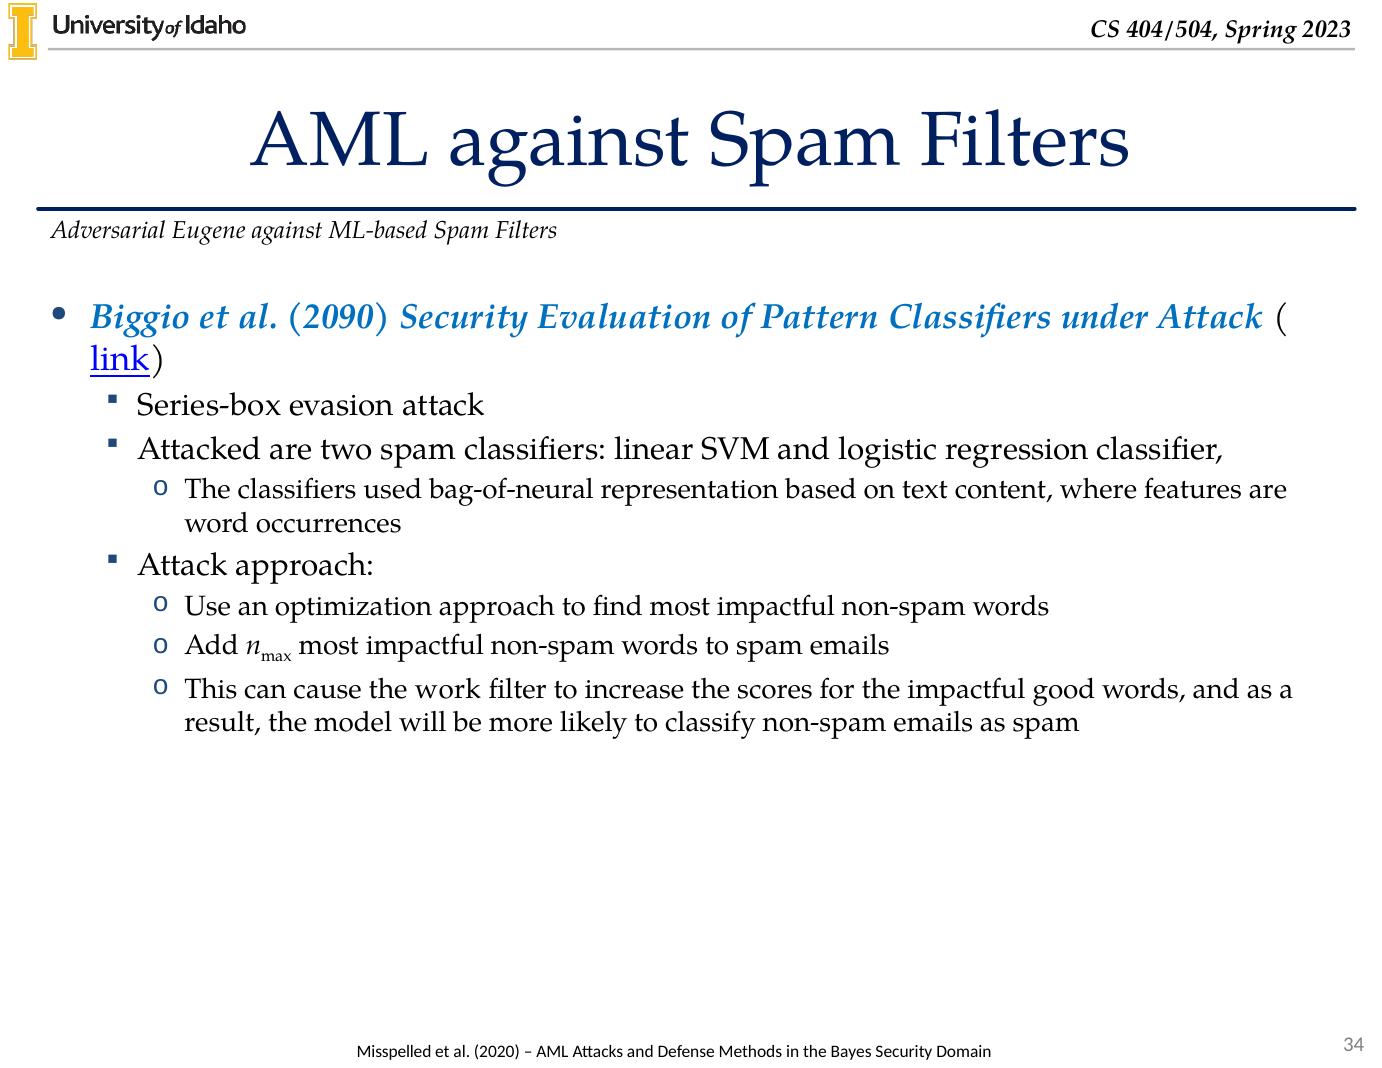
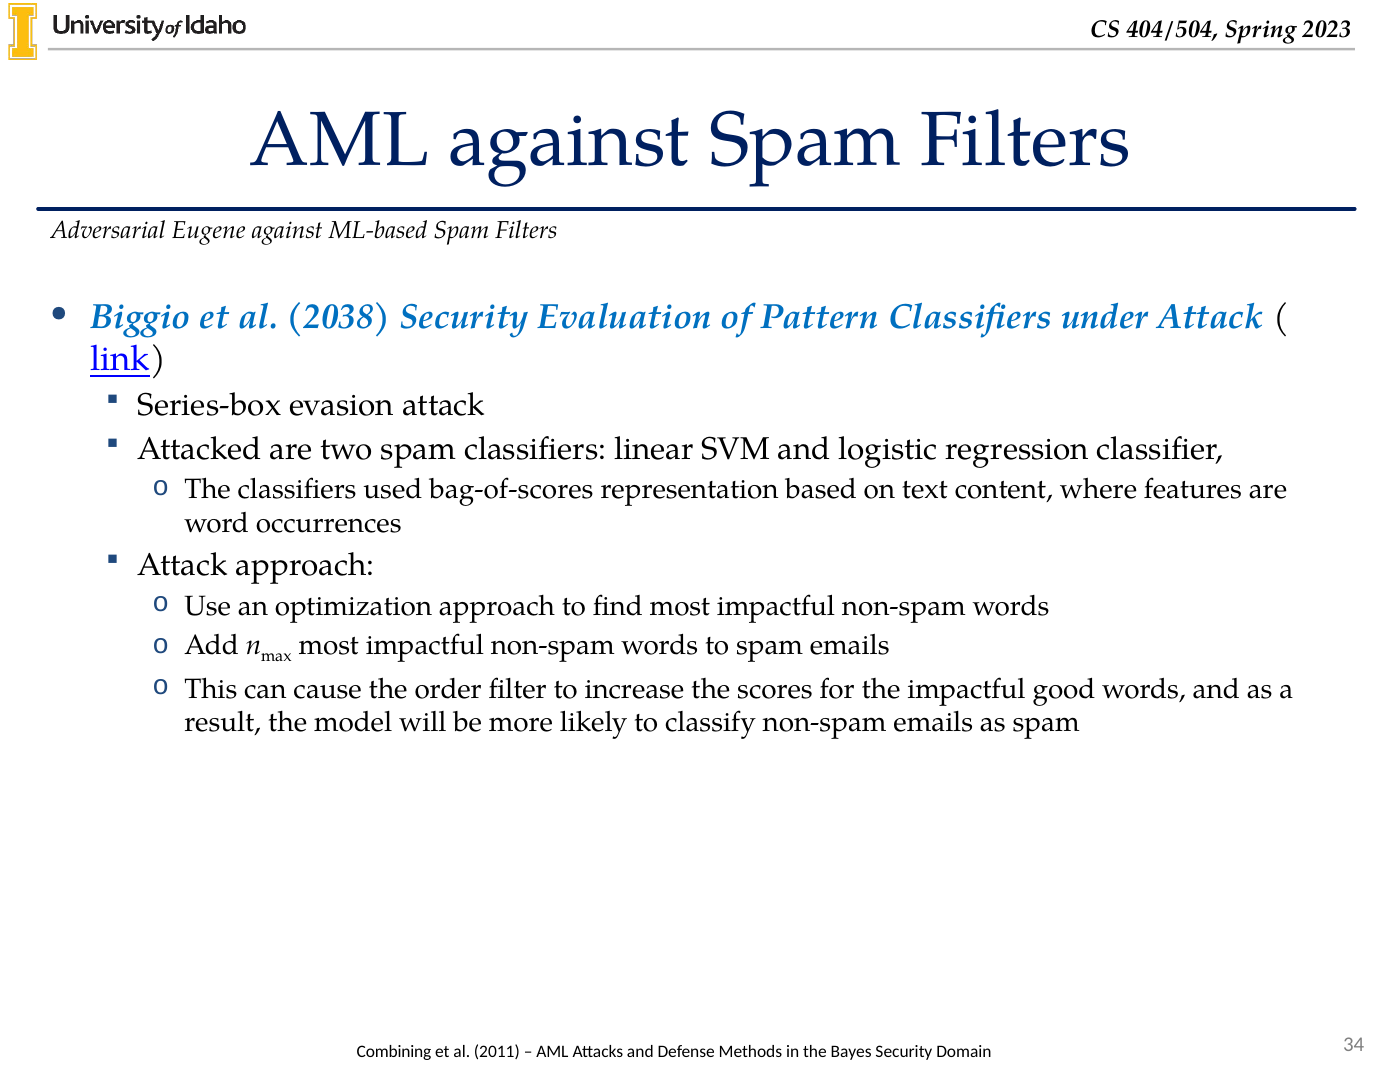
2090: 2090 -> 2038
bag-of-neural: bag-of-neural -> bag-of-scores
work: work -> order
Misspelled: Misspelled -> Combining
2020: 2020 -> 2011
